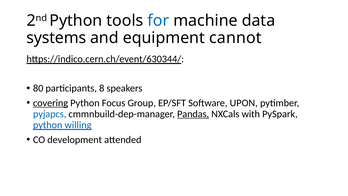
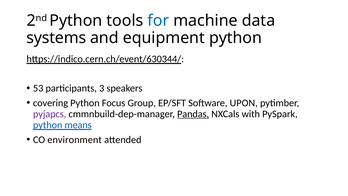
equipment cannot: cannot -> python
80: 80 -> 53
8: 8 -> 3
covering underline: present -> none
pyjapcs colour: blue -> purple
willing: willing -> means
development: development -> environment
